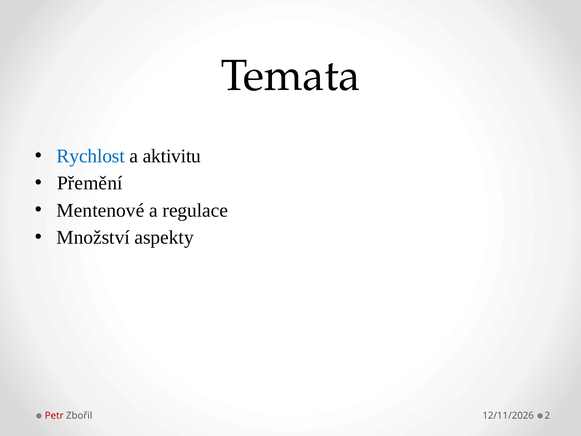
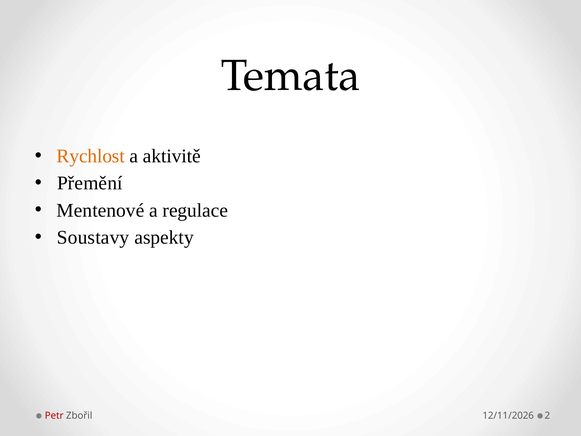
Rychlost colour: blue -> orange
aktivitu: aktivitu -> aktivitě
Množství: Množství -> Soustavy
